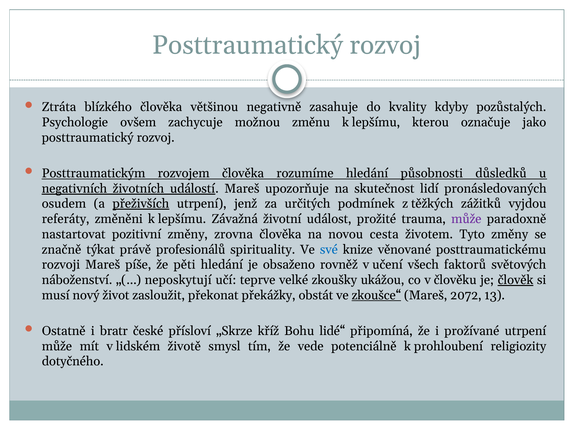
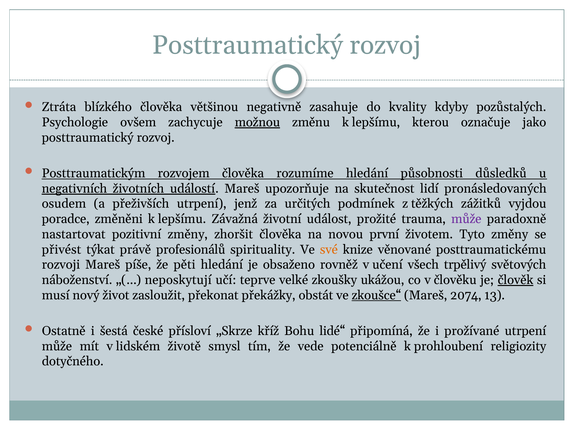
možnou underline: none -> present
přeživších underline: present -> none
referáty: referáty -> poradce
zrovna: zrovna -> zhoršit
cesta: cesta -> první
značně: značně -> přivést
své colour: blue -> orange
faktorů: faktorů -> trpělivý
2072: 2072 -> 2074
bratr: bratr -> šestá
